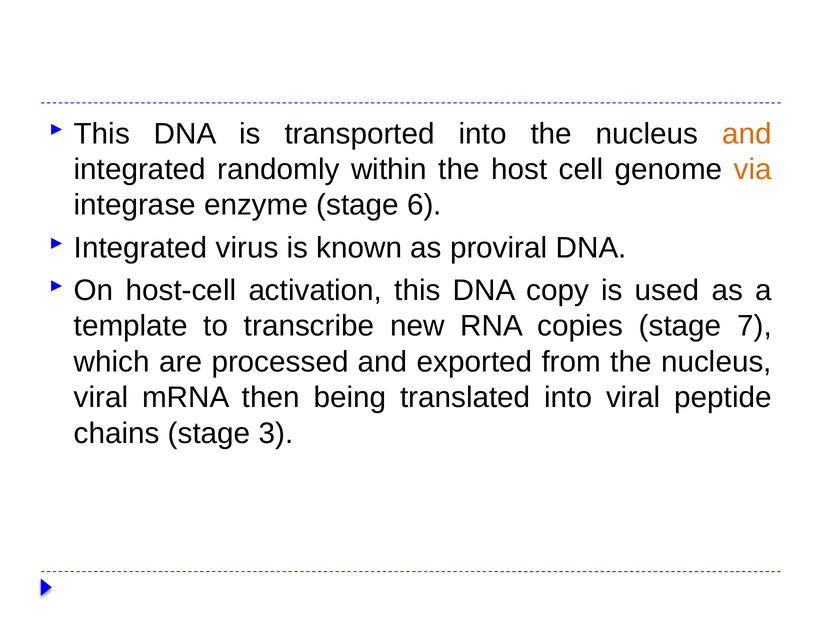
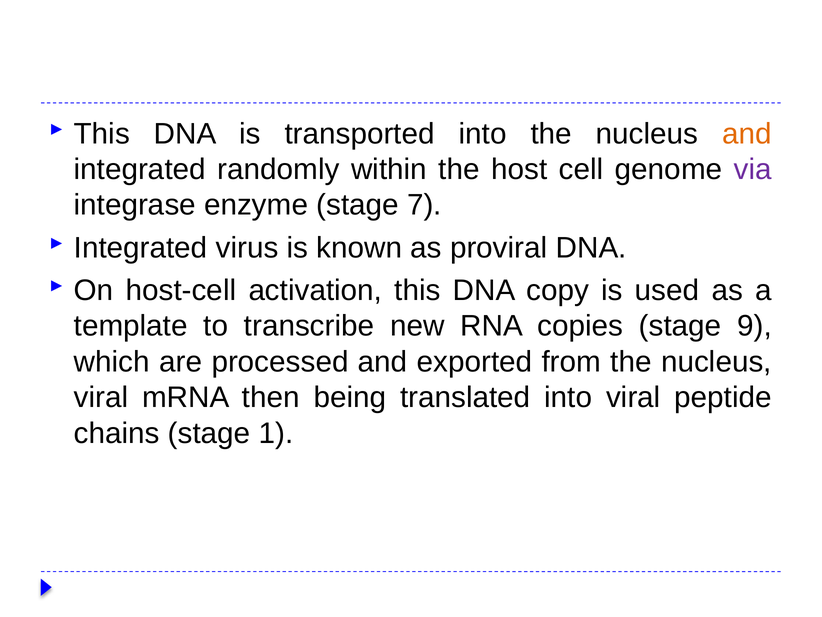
via colour: orange -> purple
6: 6 -> 7
7: 7 -> 9
3: 3 -> 1
